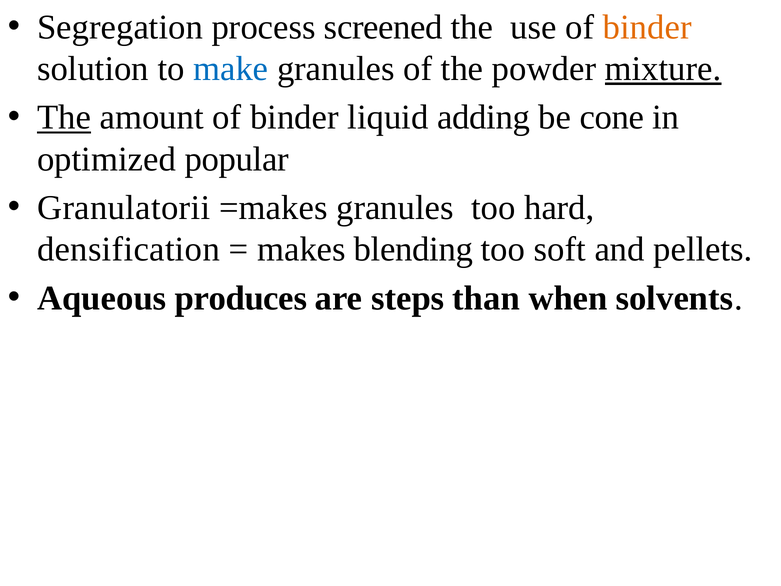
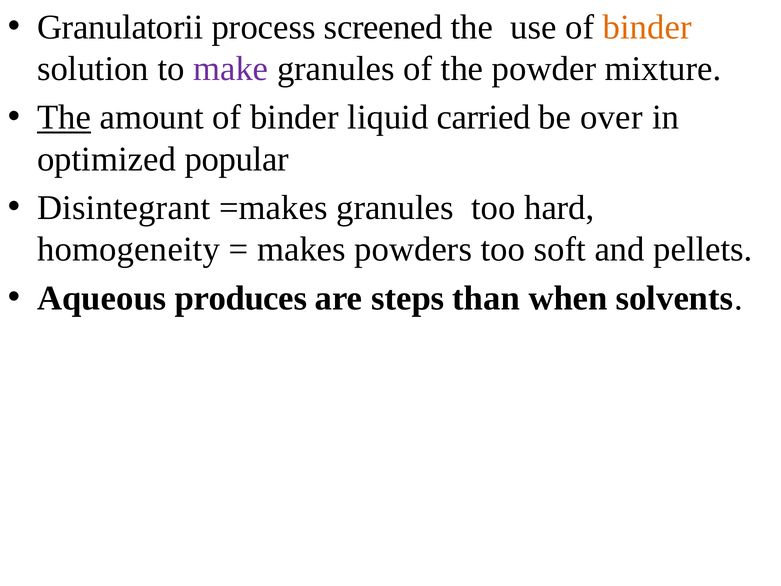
Segregation: Segregation -> Granulatorii
make colour: blue -> purple
mixture underline: present -> none
adding: adding -> carried
cone: cone -> over
Granulatorii: Granulatorii -> Disintegrant
densification: densification -> homogeneity
blending: blending -> powders
